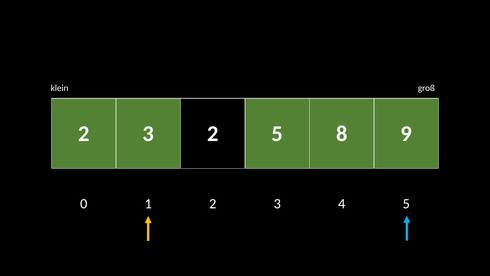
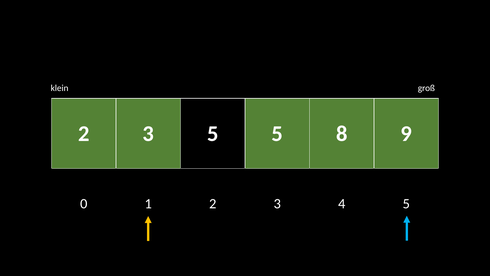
3 2: 2 -> 5
